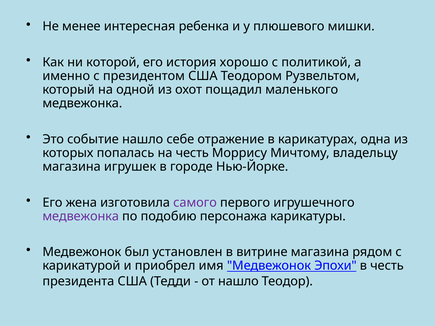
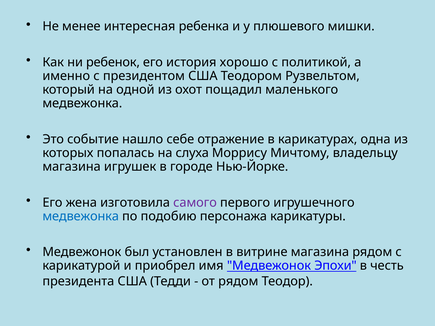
которой: которой -> ребенок
на честь: честь -> слуха
медвежонка at (81, 216) colour: purple -> blue
от нашло: нашло -> рядом
